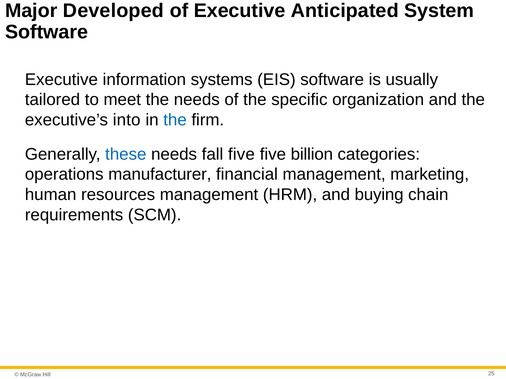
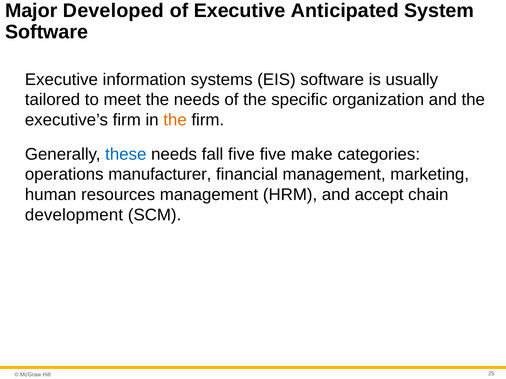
executive’s into: into -> firm
the at (175, 120) colour: blue -> orange
billion: billion -> make
buying: buying -> accept
requirements: requirements -> development
